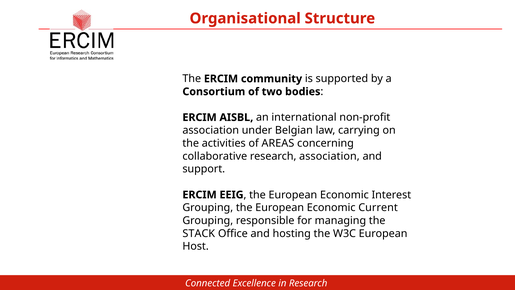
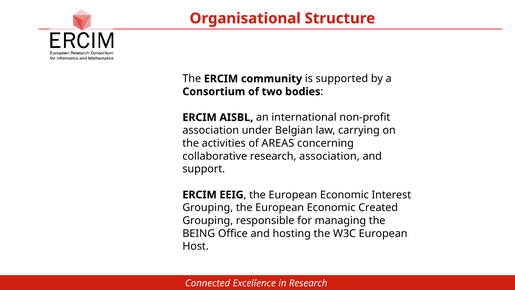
Current: Current -> Created
STACK: STACK -> BEING
